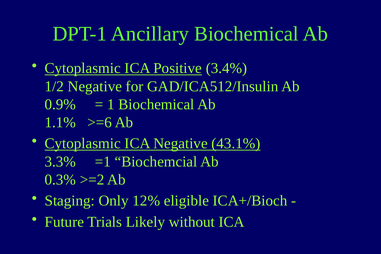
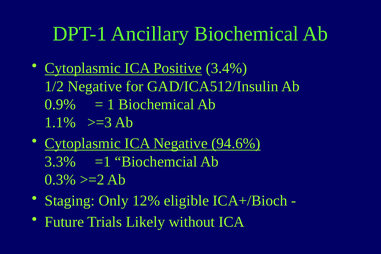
>=6: >=6 -> >=3
43.1%: 43.1% -> 94.6%
